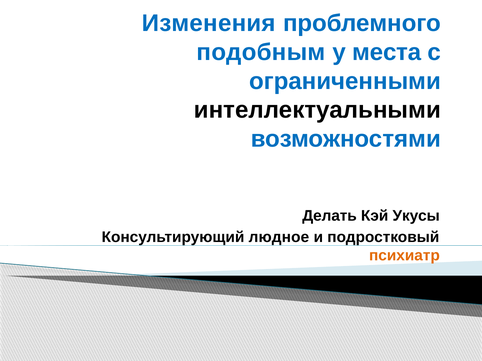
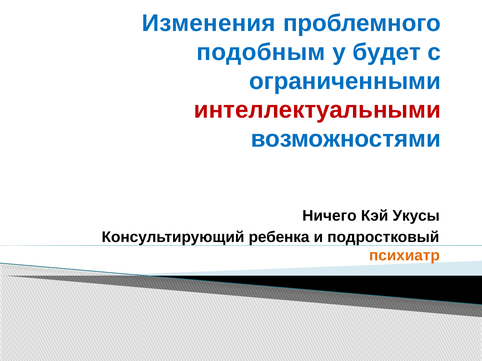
места: места -> будет
интеллектуальными colour: black -> red
Делать: Делать -> Ничего
людное: людное -> ребенка
